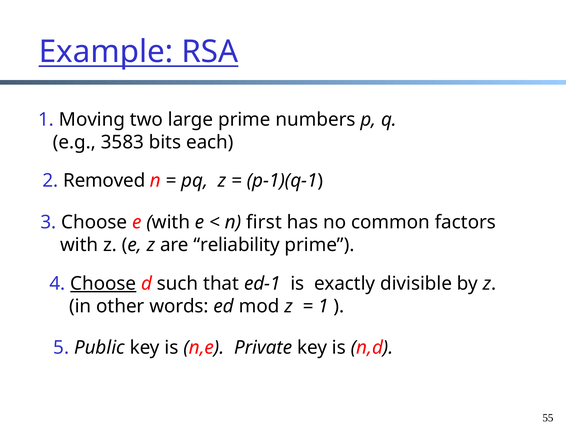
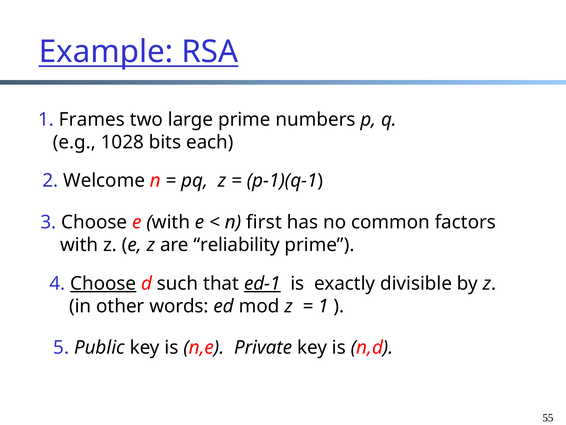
Moving: Moving -> Frames
3583: 3583 -> 1028
Removed: Removed -> Welcome
ed-1 underline: none -> present
